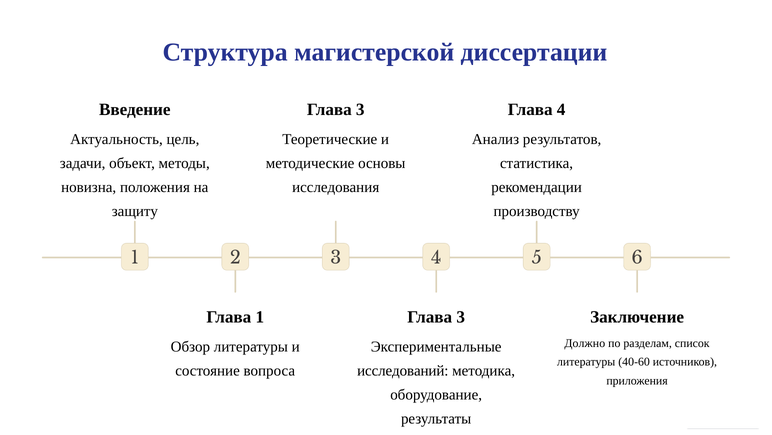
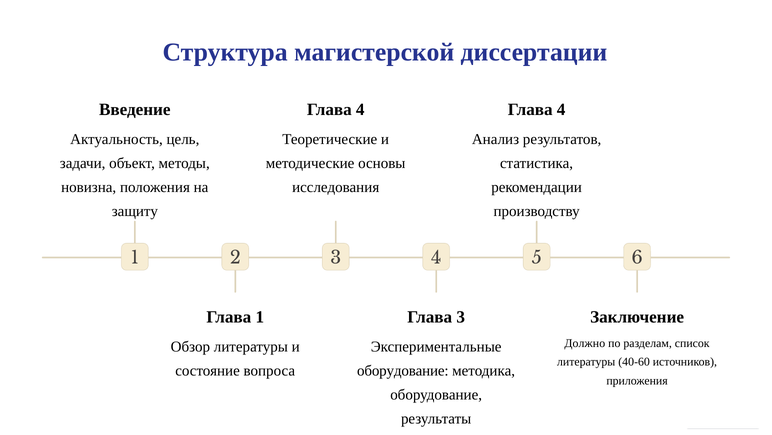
3 at (360, 110): 3 -> 4
исследований at (403, 370): исследований -> оборудование
